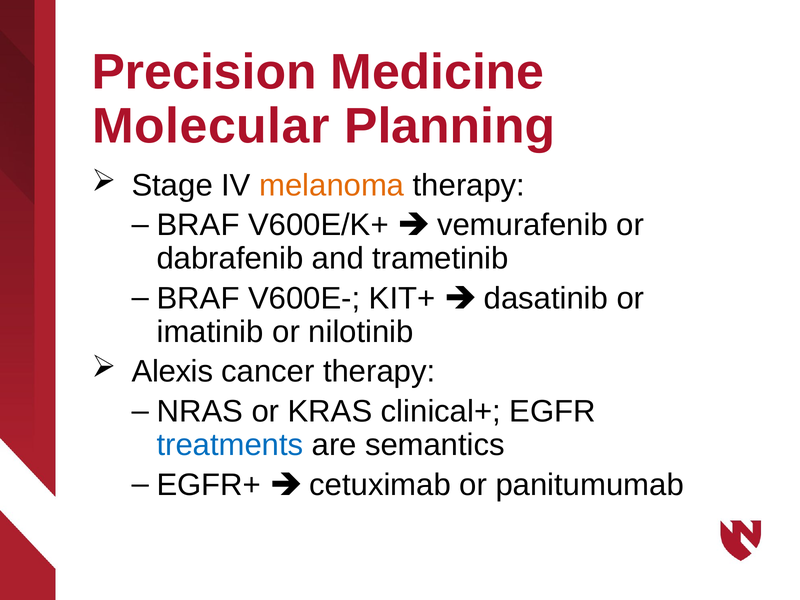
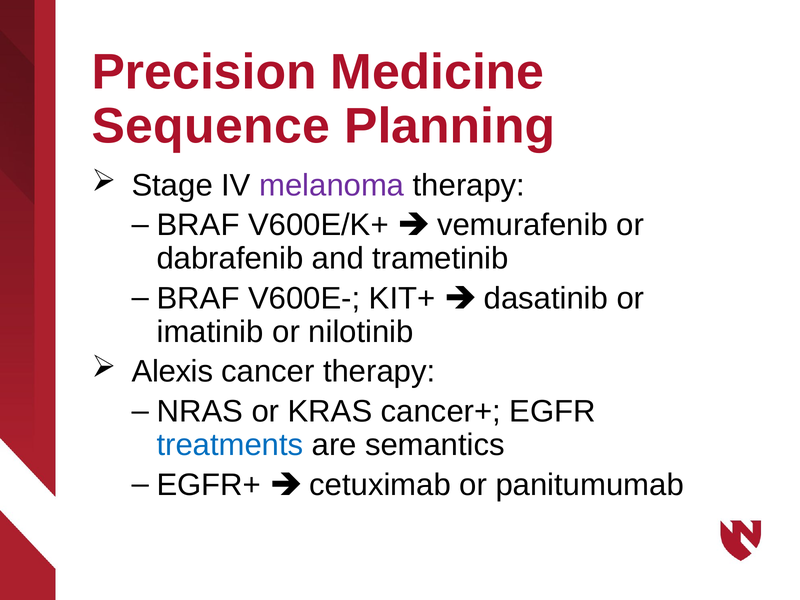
Molecular: Molecular -> Sequence
melanoma colour: orange -> purple
clinical+: clinical+ -> cancer+
